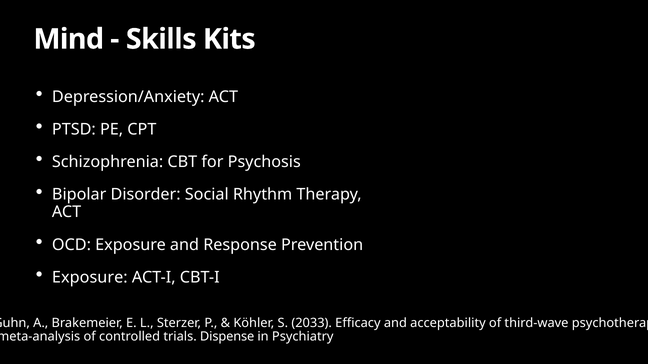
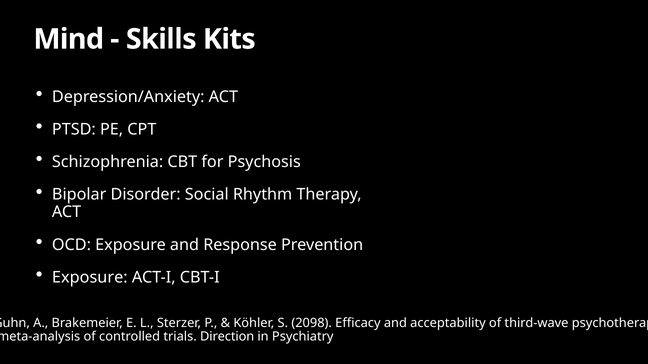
2033: 2033 -> 2098
Dispense: Dispense -> Direction
